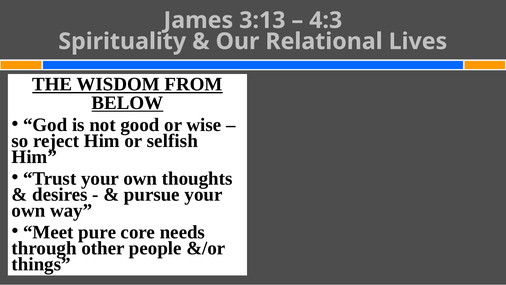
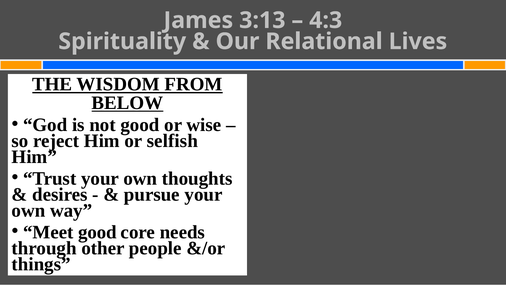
Meet pure: pure -> good
